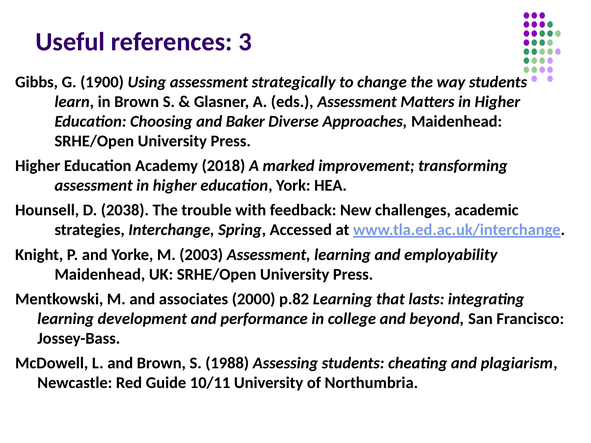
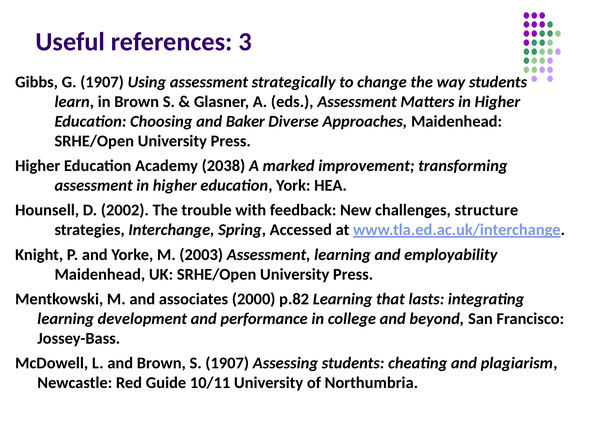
G 1900: 1900 -> 1907
2018: 2018 -> 2038
2038: 2038 -> 2002
academic: academic -> structure
S 1988: 1988 -> 1907
